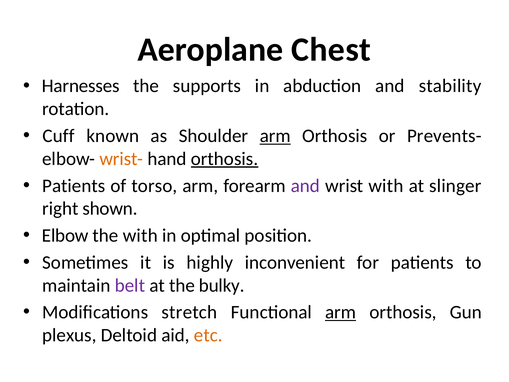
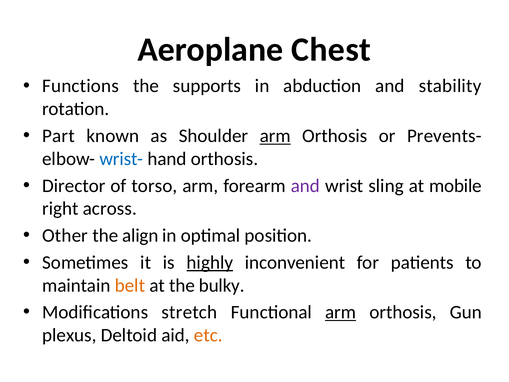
Harnesses: Harnesses -> Functions
Cuff: Cuff -> Part
wrist- colour: orange -> blue
orthosis at (225, 159) underline: present -> none
Patients at (74, 186): Patients -> Director
wrist with: with -> sling
slinger: slinger -> mobile
shown: shown -> across
Elbow: Elbow -> Other
the with: with -> align
highly underline: none -> present
belt colour: purple -> orange
